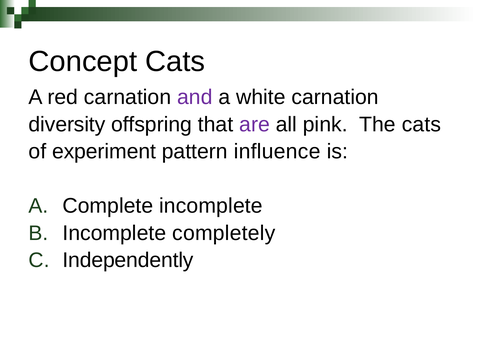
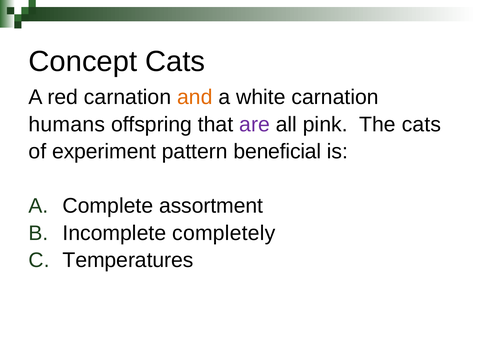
and colour: purple -> orange
diversity: diversity -> humans
influence: influence -> beneficial
Complete incomplete: incomplete -> assortment
Independently: Independently -> Temperatures
